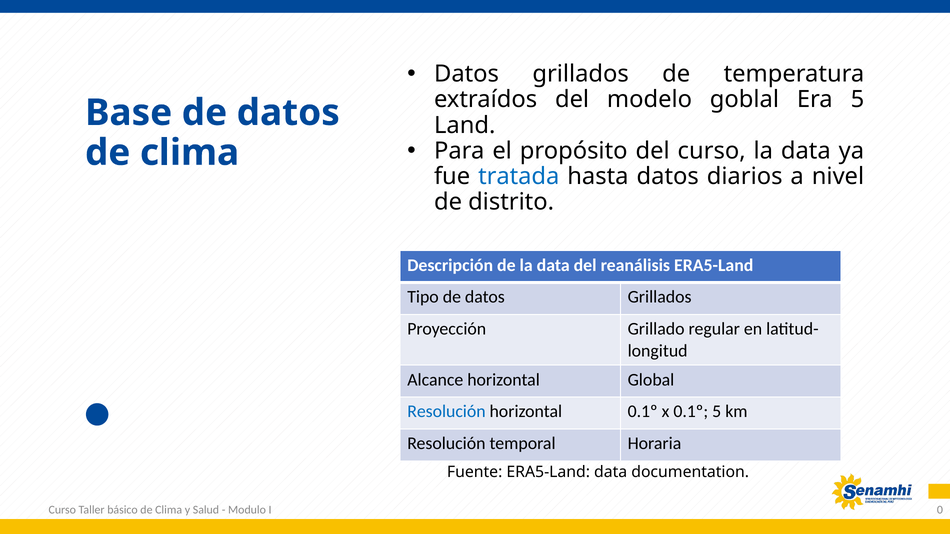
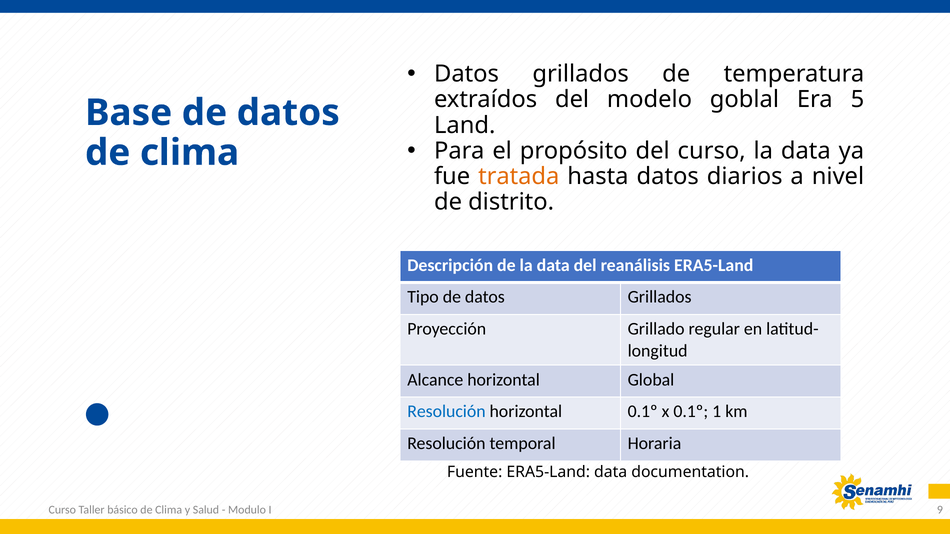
tratada colour: blue -> orange
0.1º 5: 5 -> 1
0: 0 -> 9
